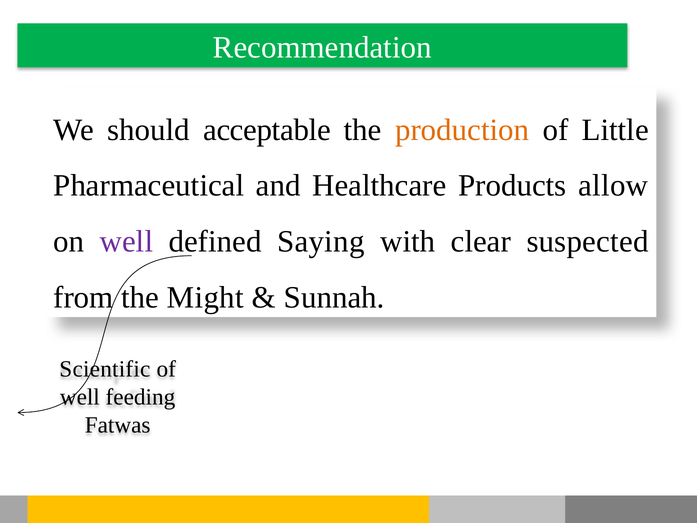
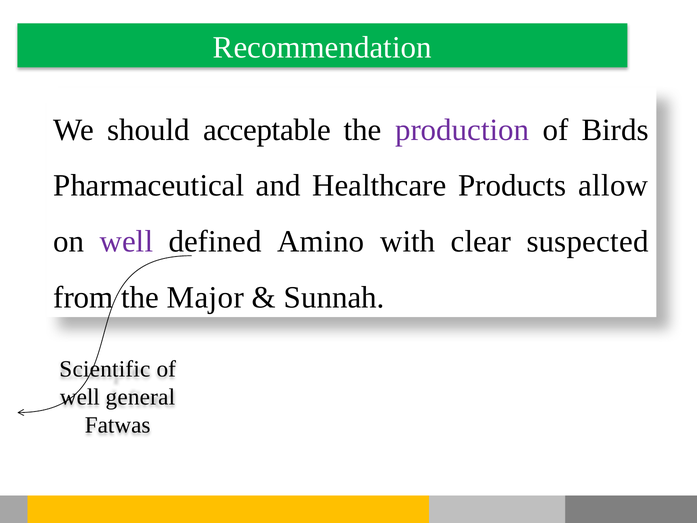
production colour: orange -> purple
Little: Little -> Birds
Saying: Saying -> Amino
Might: Might -> Major
feeding: feeding -> general
